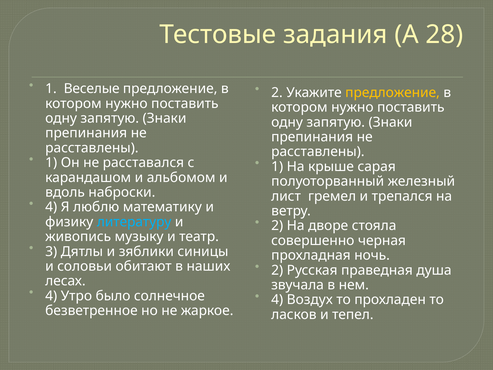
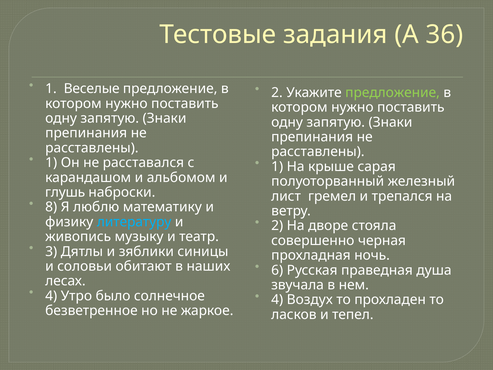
28: 28 -> 36
предложение at (393, 92) colour: yellow -> light green
вдоль: вдоль -> глушь
4 at (51, 207): 4 -> 8
2 at (277, 270): 2 -> 6
